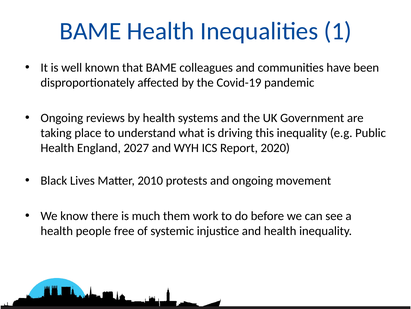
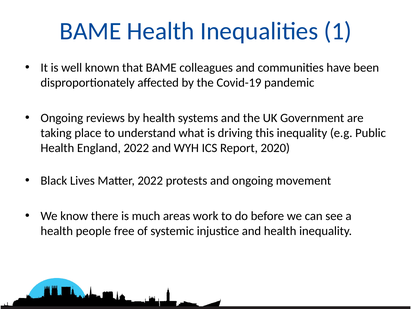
England 2027: 2027 -> 2022
Matter 2010: 2010 -> 2022
them: them -> areas
